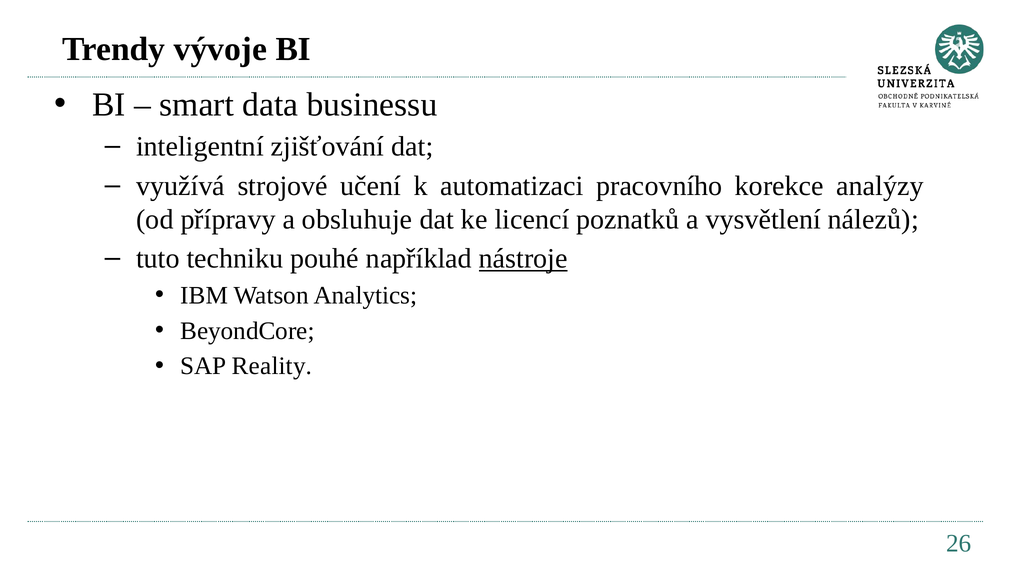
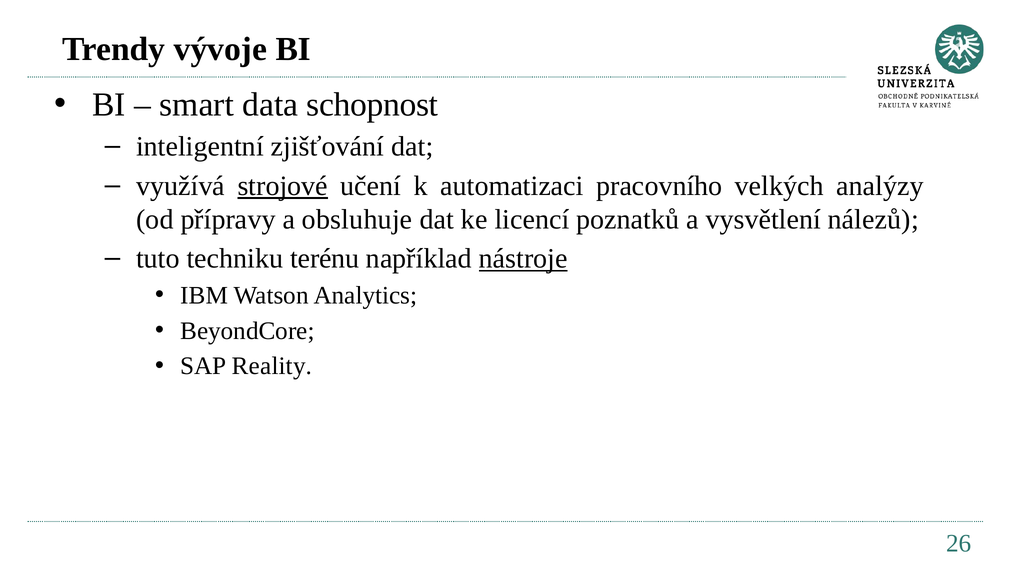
businessu: businessu -> schopnost
strojové underline: none -> present
korekce: korekce -> velkých
pouhé: pouhé -> terénu
